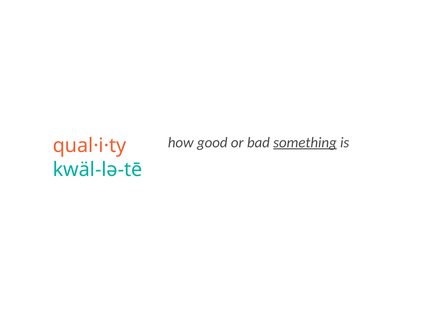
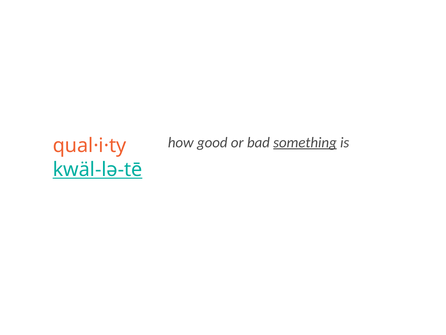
kwäl-lə-tē underline: none -> present
